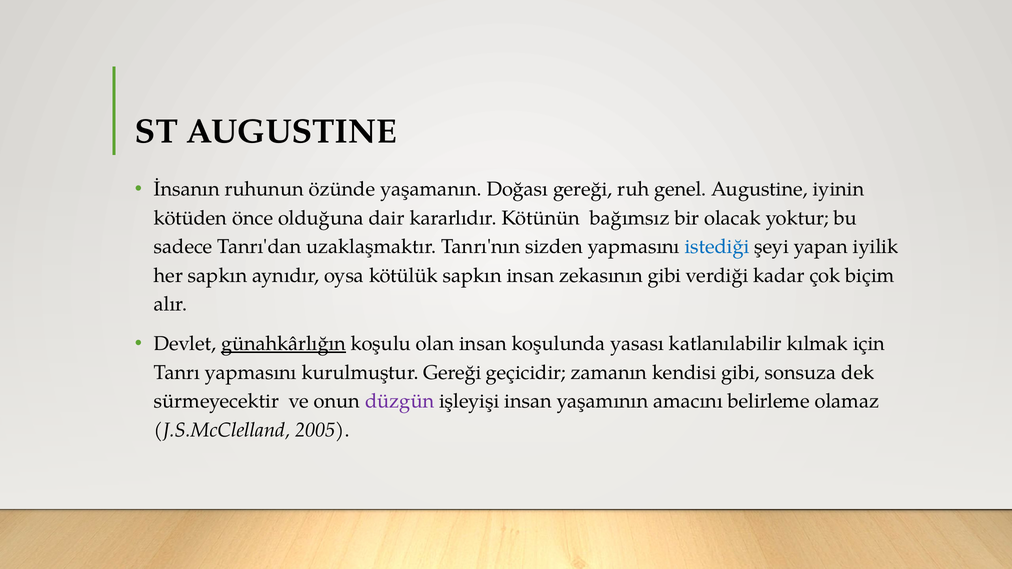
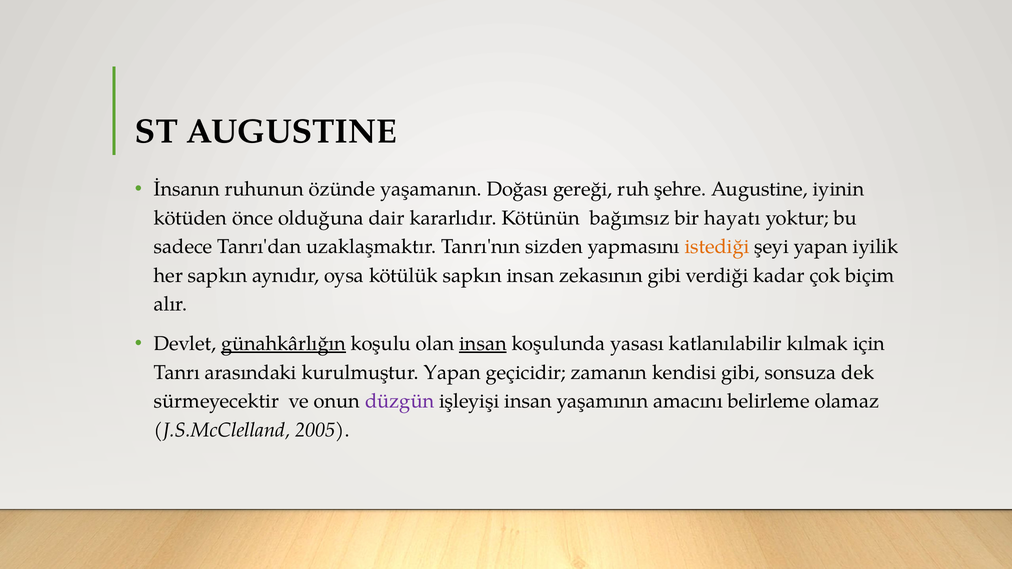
genel: genel -> şehre
olacak: olacak -> hayatı
istediği colour: blue -> orange
insan at (483, 344) underline: none -> present
Tanrı yapmasını: yapmasını -> arasındaki
kurulmuştur Gereği: Gereği -> Yapan
